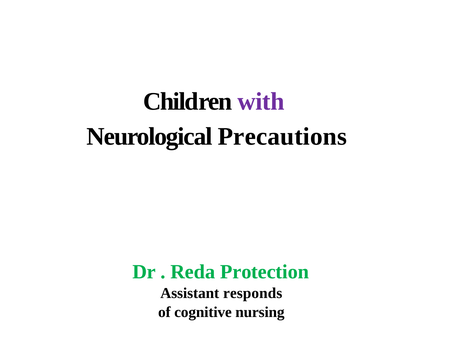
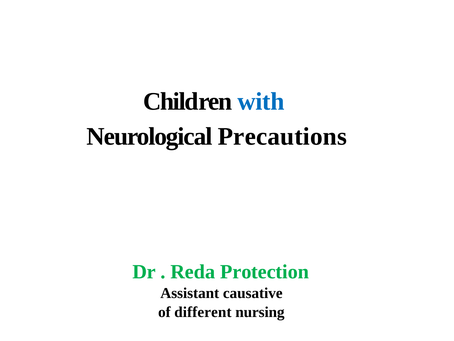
with colour: purple -> blue
responds: responds -> causative
cognitive: cognitive -> different
